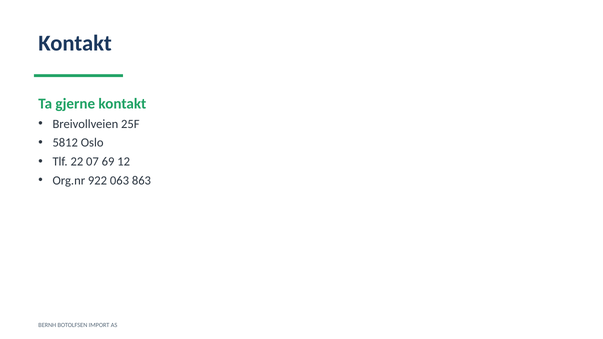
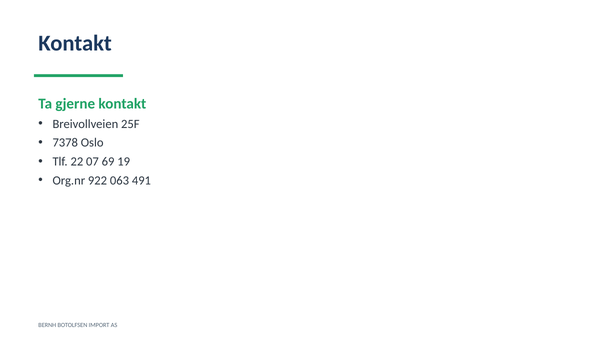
5812: 5812 -> 7378
12: 12 -> 19
863: 863 -> 491
